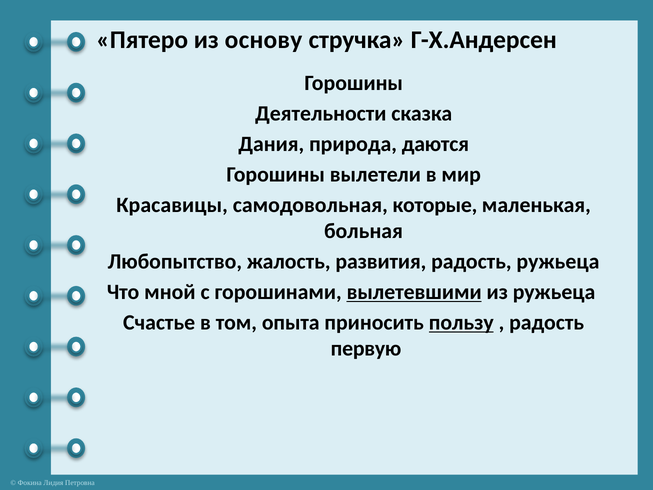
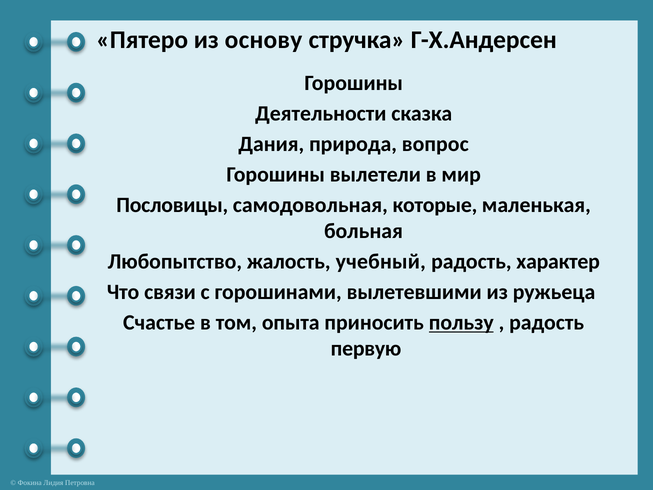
даются: даются -> вопрос
Красавицы: Красавицы -> Пословицы
развития: развития -> учебный
радость ружьеца: ружьеца -> характер
мной: мной -> связи
вылетевшими underline: present -> none
